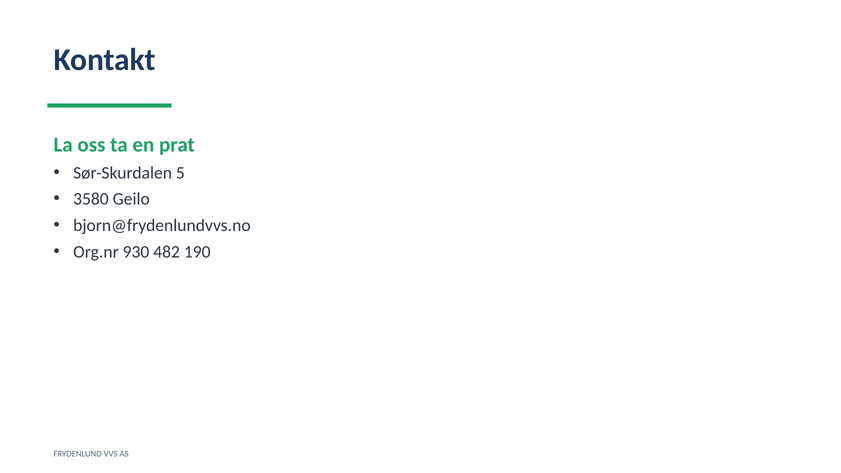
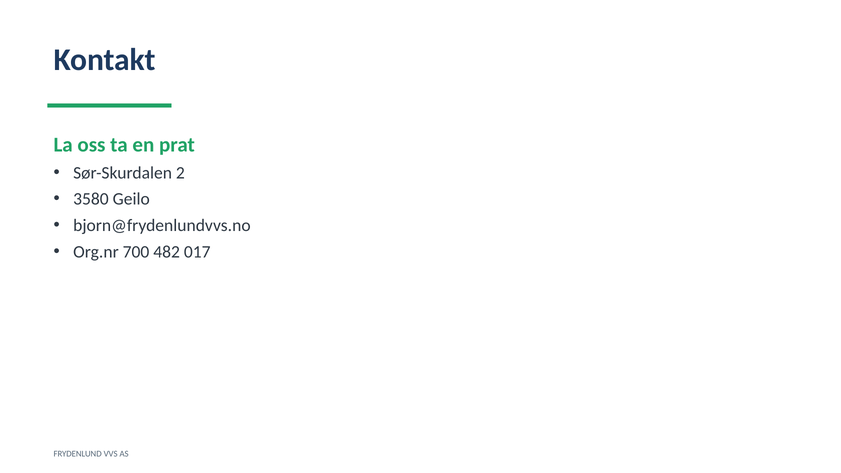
5: 5 -> 2
930: 930 -> 700
190: 190 -> 017
